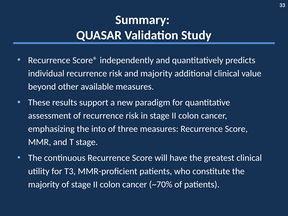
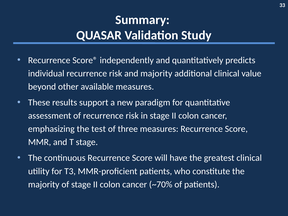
into: into -> test
